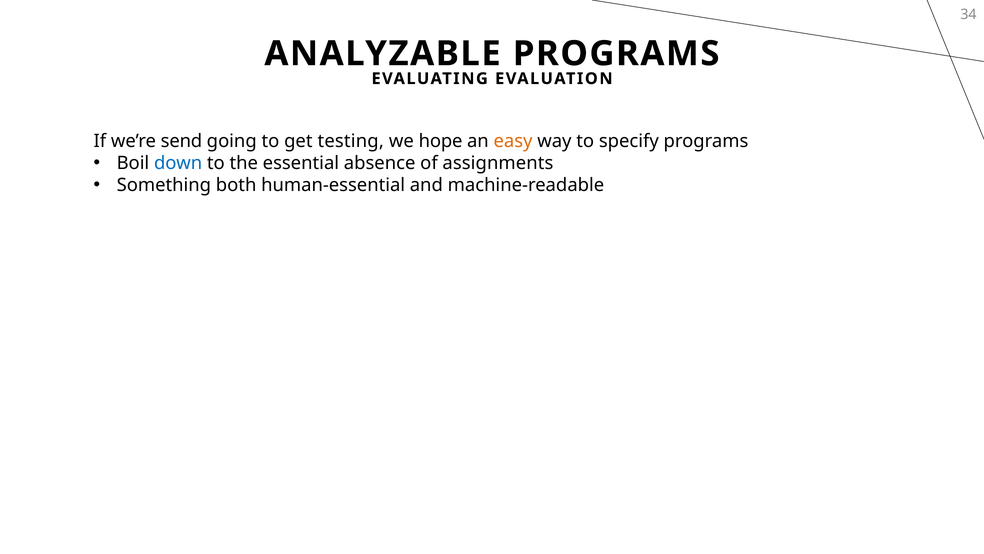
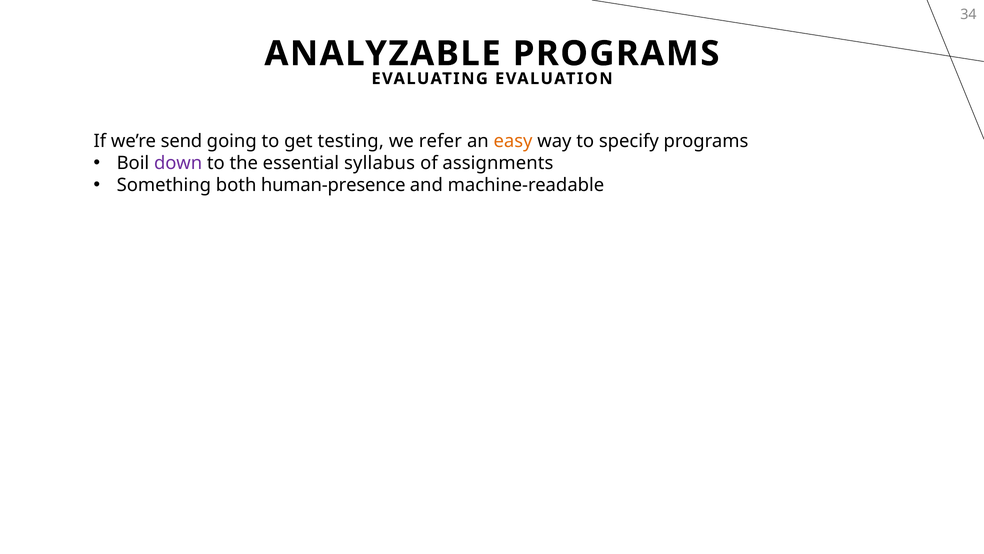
hope: hope -> refer
down colour: blue -> purple
absence: absence -> syllabus
human-essential: human-essential -> human-presence
